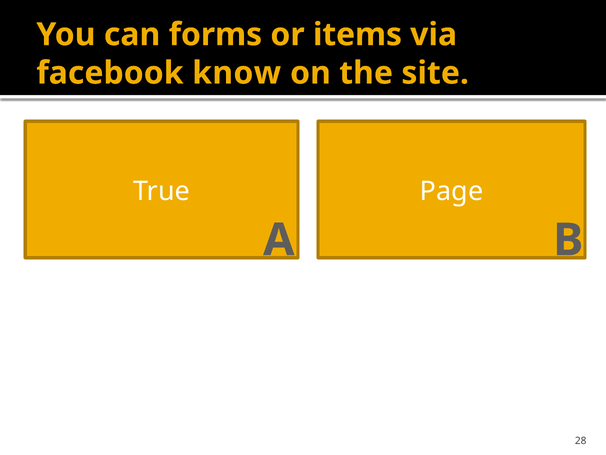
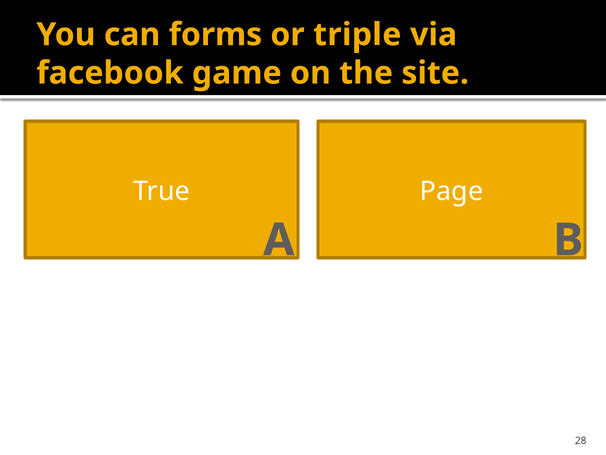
items: items -> triple
know: know -> game
